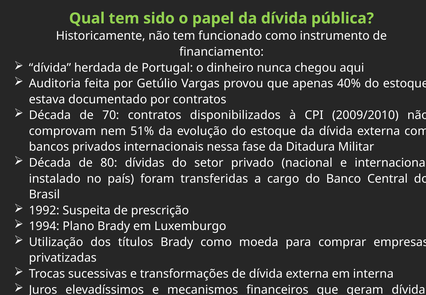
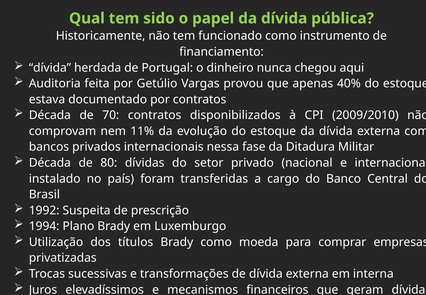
51%: 51% -> 11%
